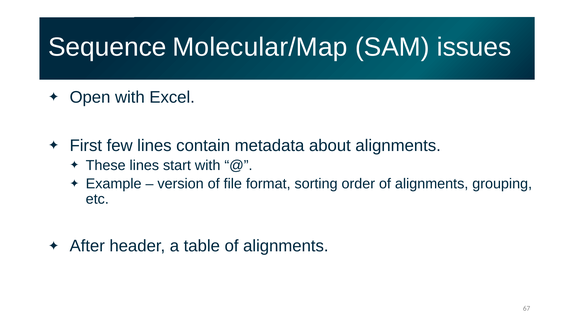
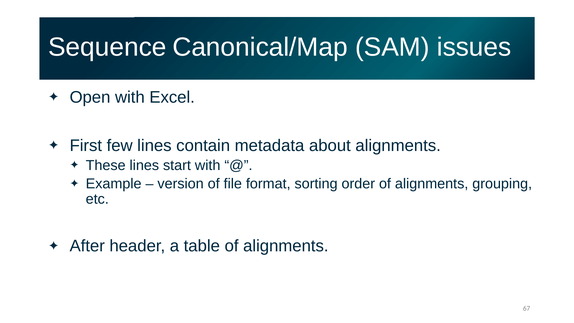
Molecular/Map: Molecular/Map -> Canonical/Map
